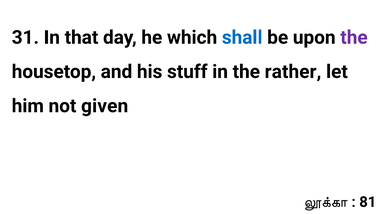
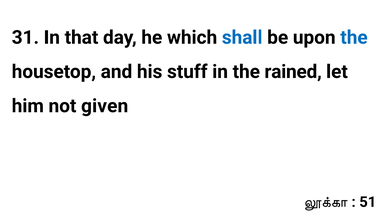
the at (354, 37) colour: purple -> blue
rather: rather -> rained
81: 81 -> 51
